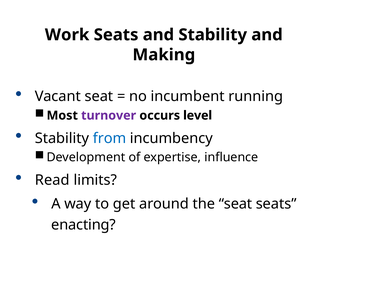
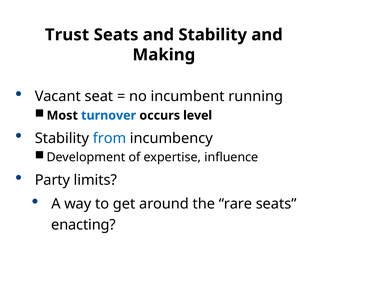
Work: Work -> Trust
turnover colour: purple -> blue
Read: Read -> Party
the seat: seat -> rare
